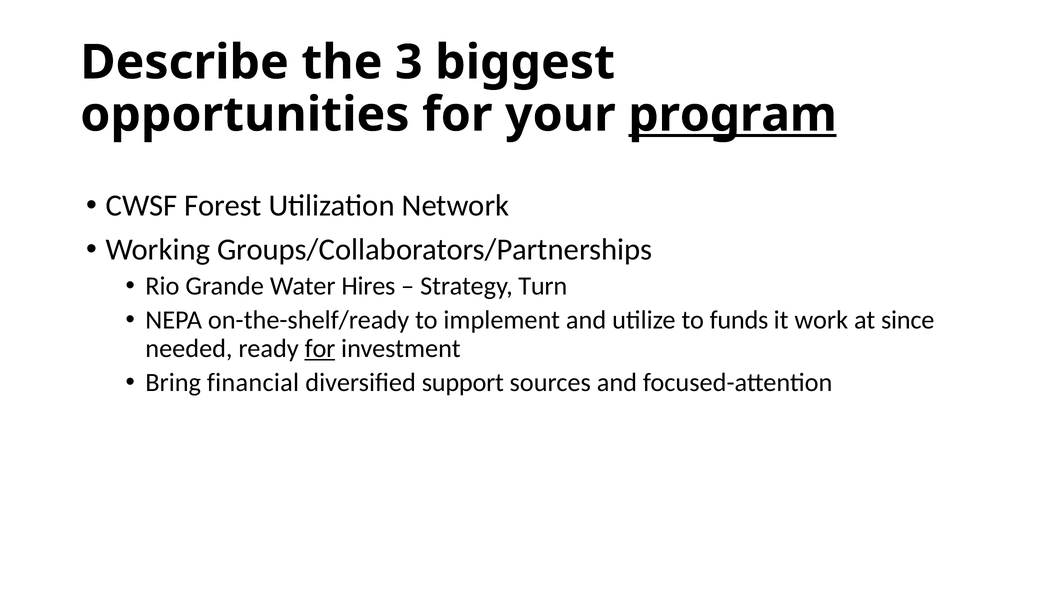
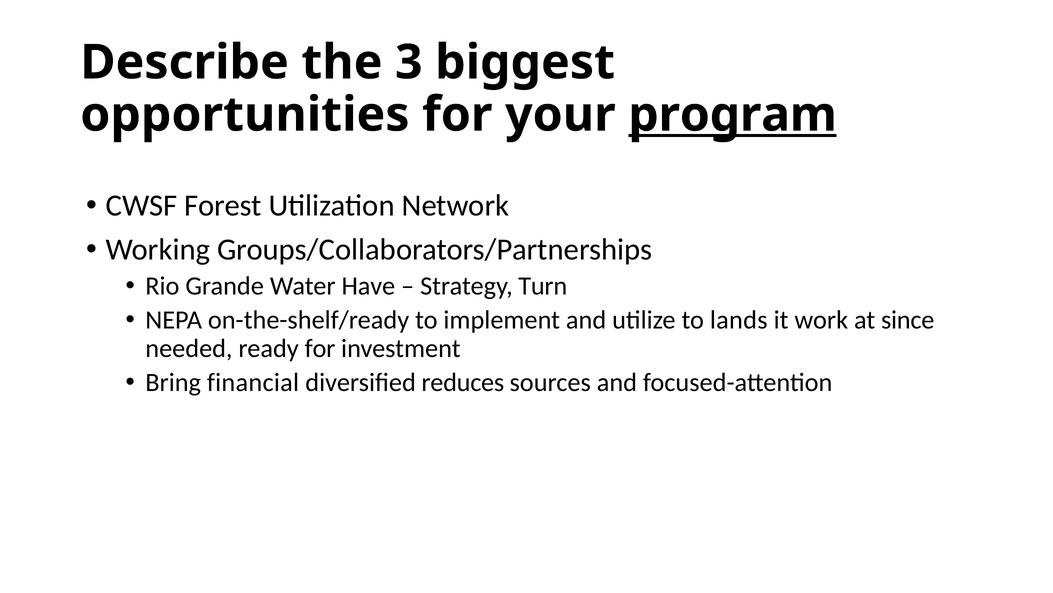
Hires: Hires -> Have
funds: funds -> lands
for at (320, 348) underline: present -> none
support: support -> reduces
